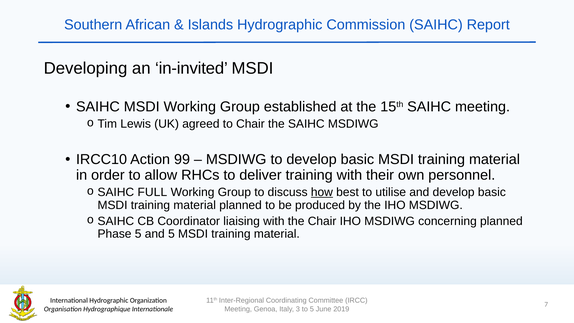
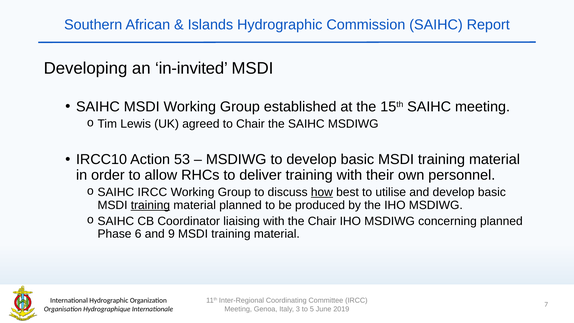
99: 99 -> 53
SAIHC FULL: FULL -> IRCC
training at (150, 205) underline: none -> present
Phase 5: 5 -> 6
and 5: 5 -> 9
